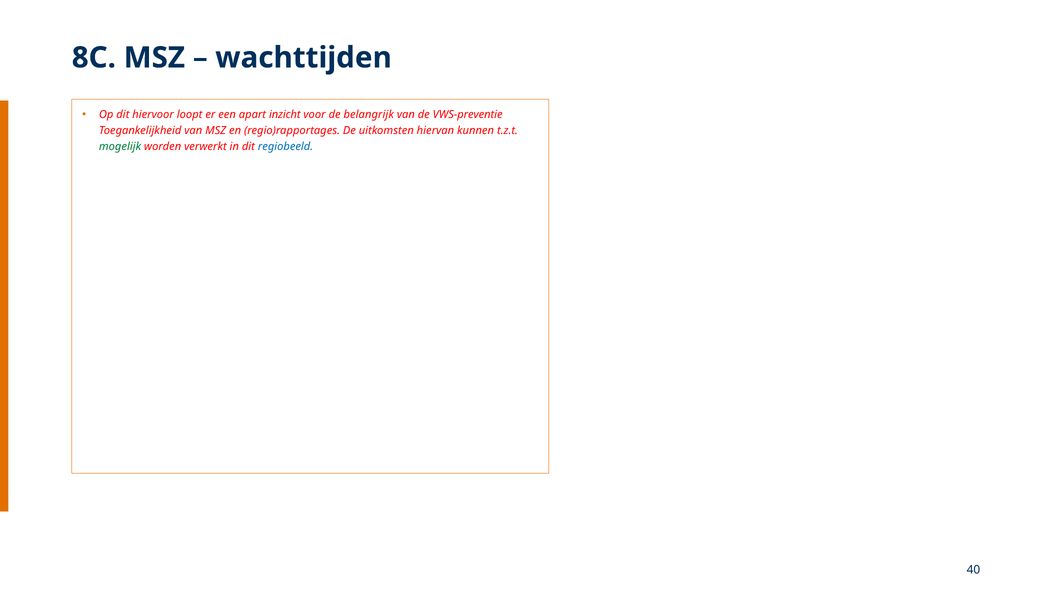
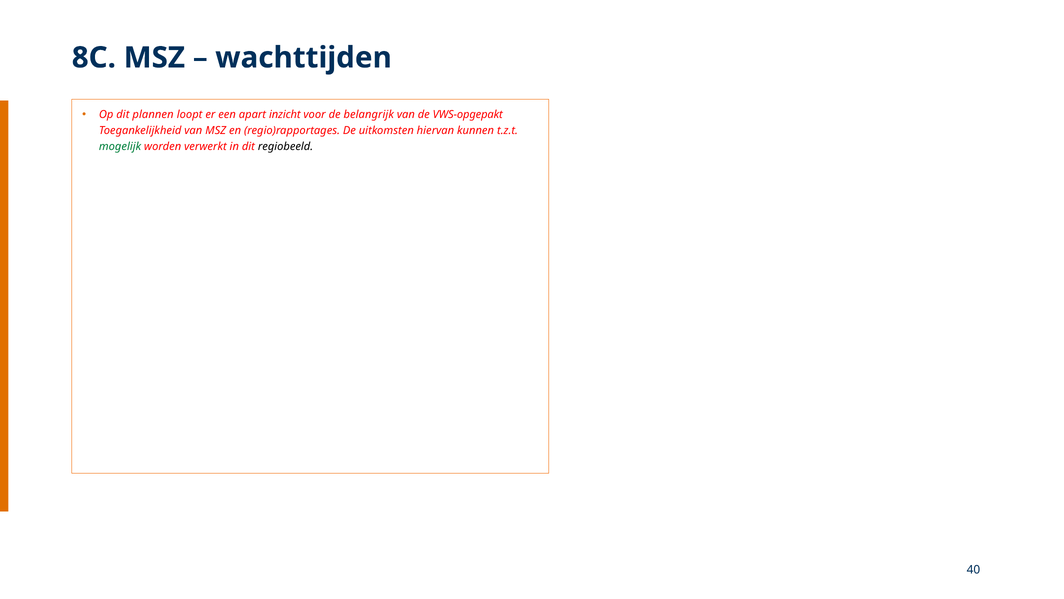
hiervoor: hiervoor -> plannen
VWS-preventie: VWS-preventie -> VWS-opgepakt
regiobeeld colour: blue -> black
